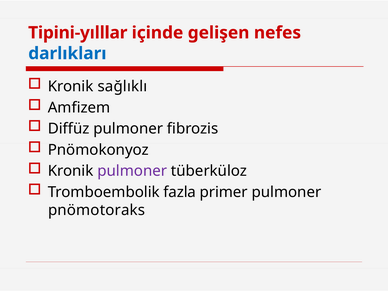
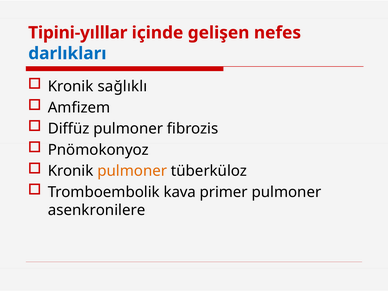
pulmoner at (132, 171) colour: purple -> orange
fazla: fazla -> kava
pnömotoraks: pnömotoraks -> asenkronilere
